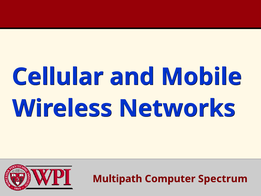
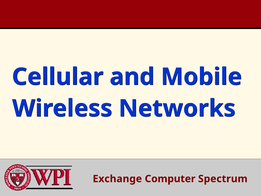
Multipath: Multipath -> Exchange
